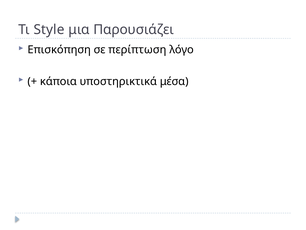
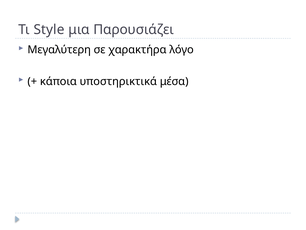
Επισκόπηση: Επισκόπηση -> Μεγαλύτερη
περίπτωση: περίπτωση -> χαρακτήρα
